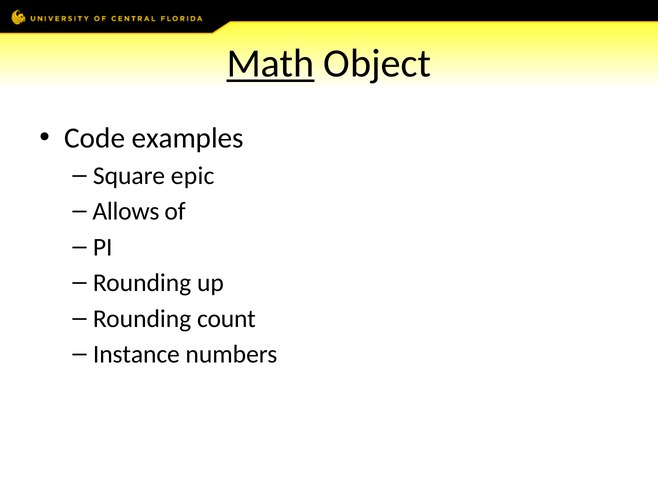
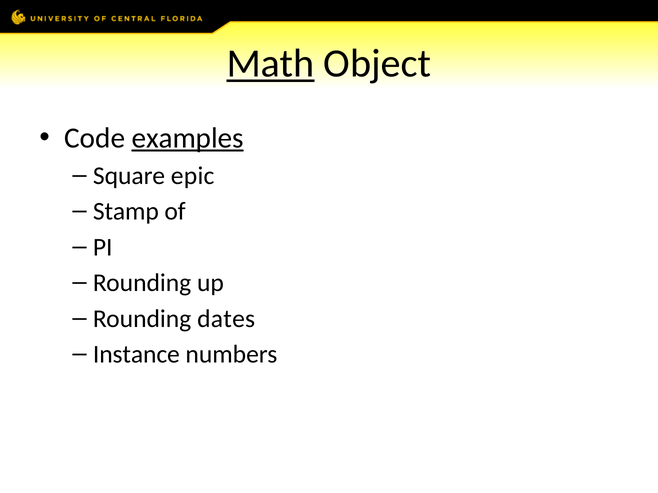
examples underline: none -> present
Allows: Allows -> Stamp
count: count -> dates
